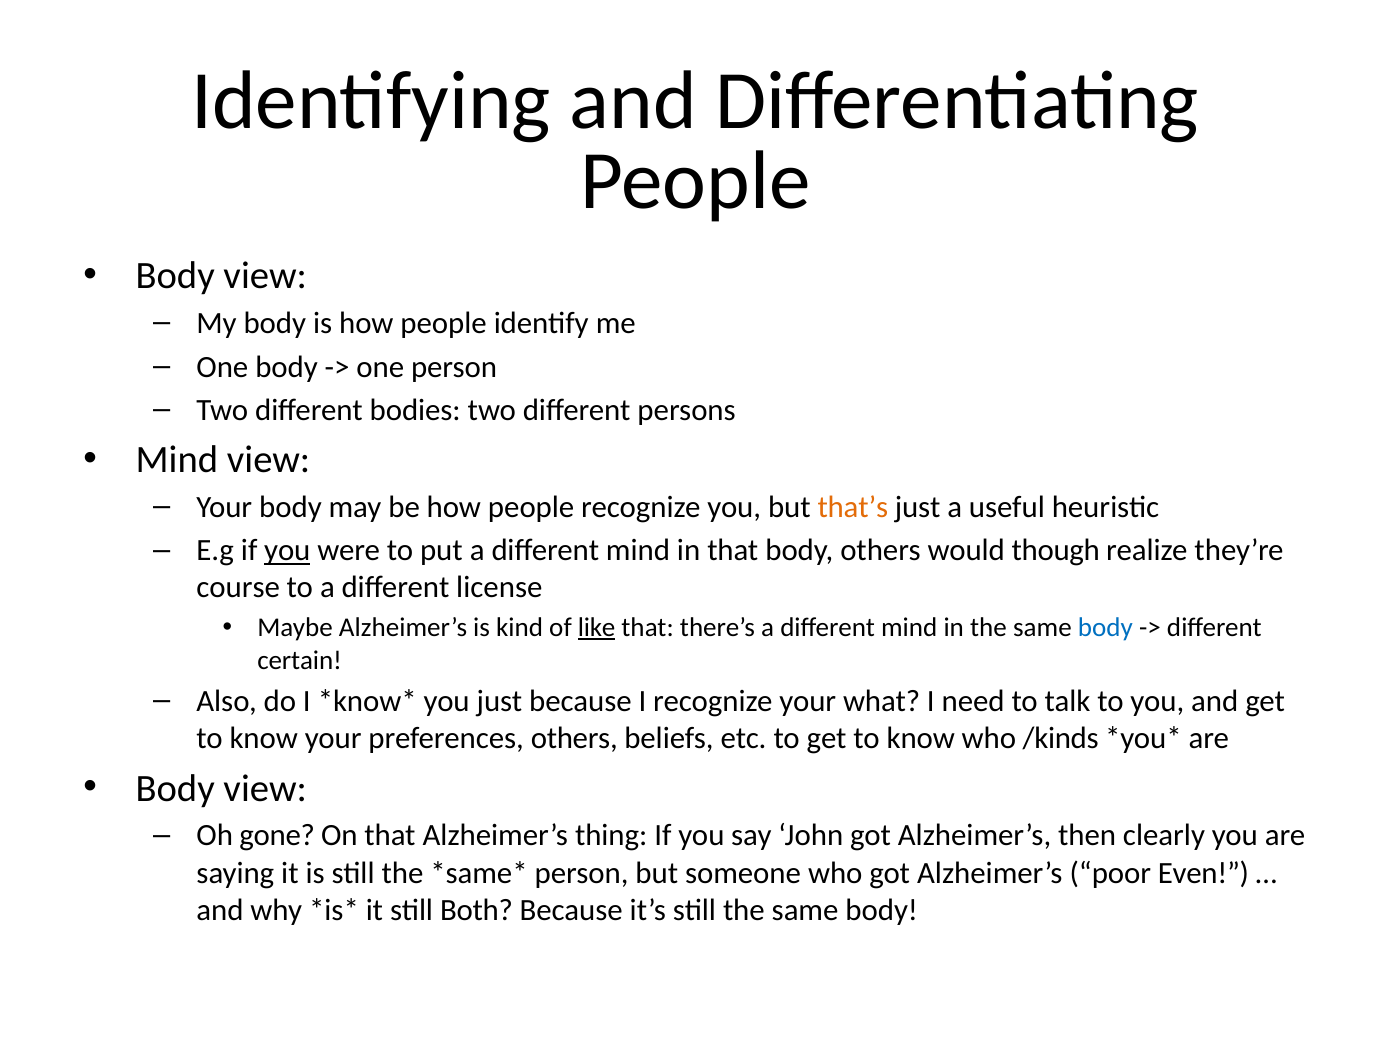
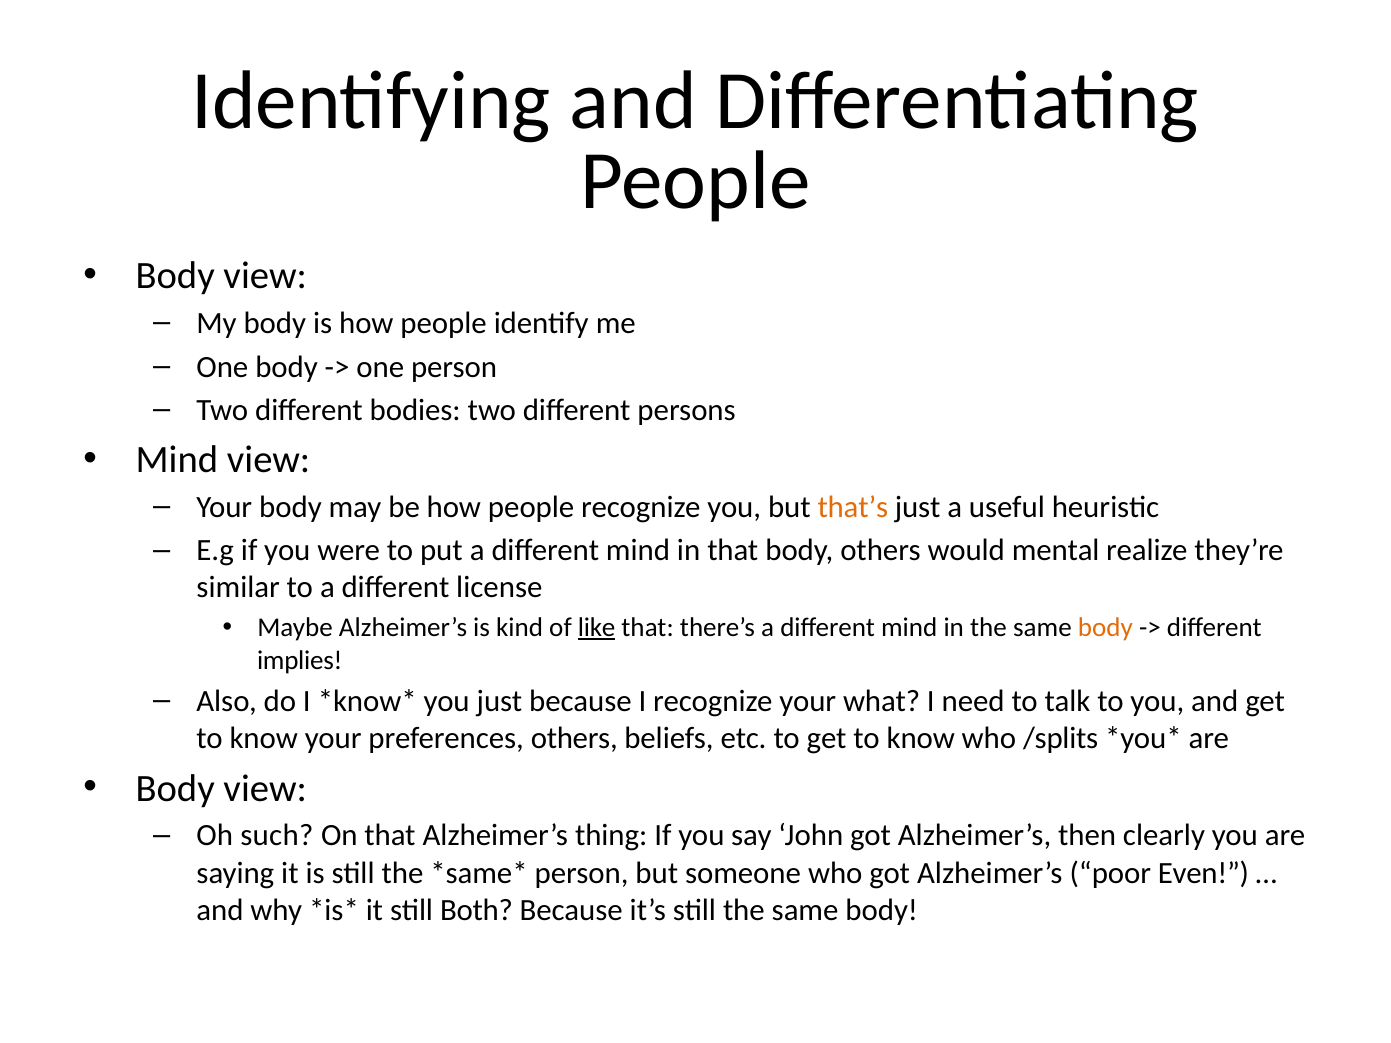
you at (287, 551) underline: present -> none
though: though -> mental
course: course -> similar
body at (1105, 628) colour: blue -> orange
certain: certain -> implies
/kinds: /kinds -> /splits
gone: gone -> such
